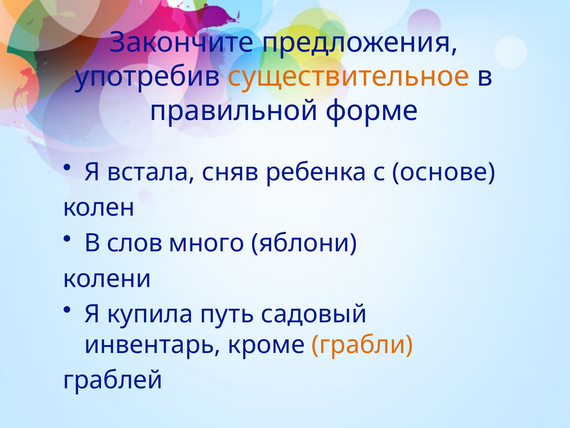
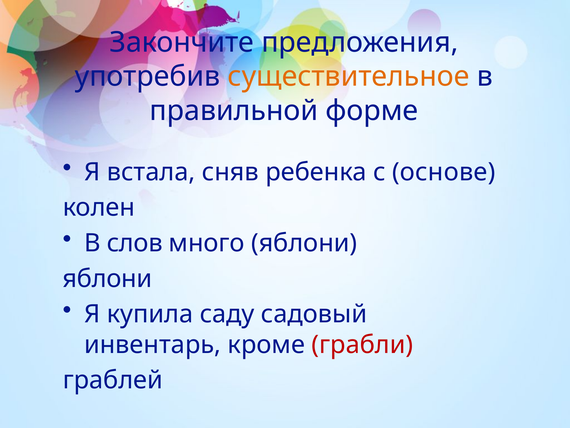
колени at (107, 278): колени -> яблони
путь: путь -> саду
грабли colour: orange -> red
